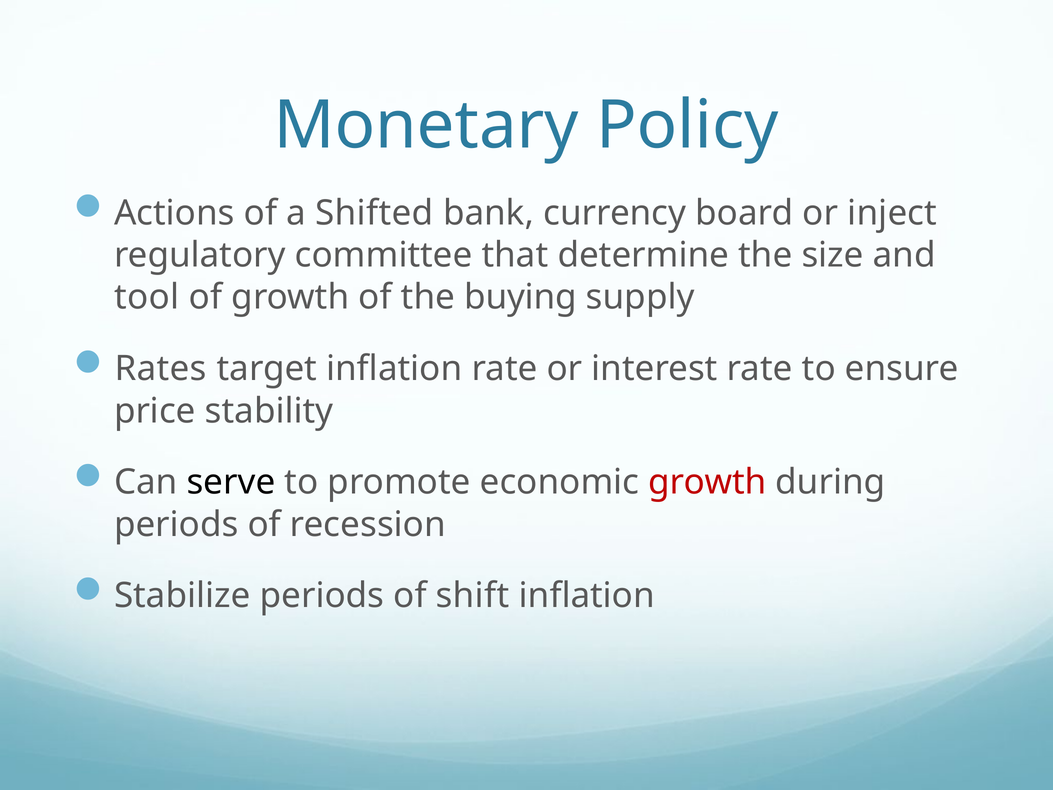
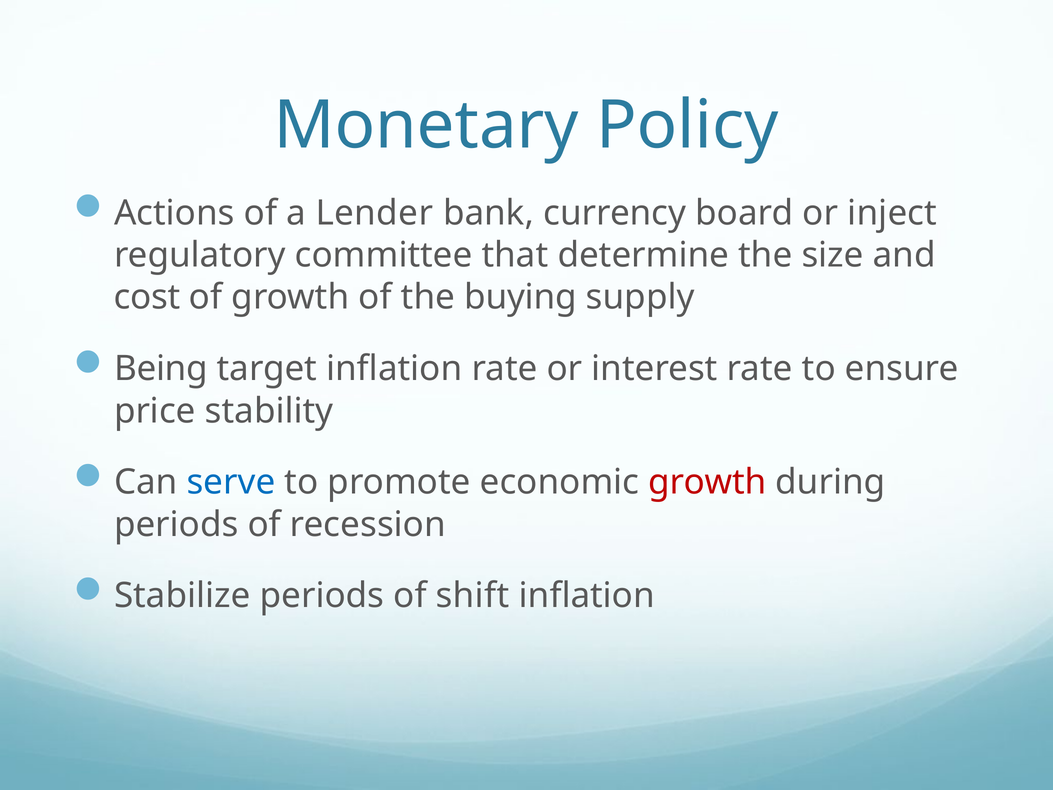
Shifted: Shifted -> Lender
tool: tool -> cost
Rates: Rates -> Being
serve colour: black -> blue
